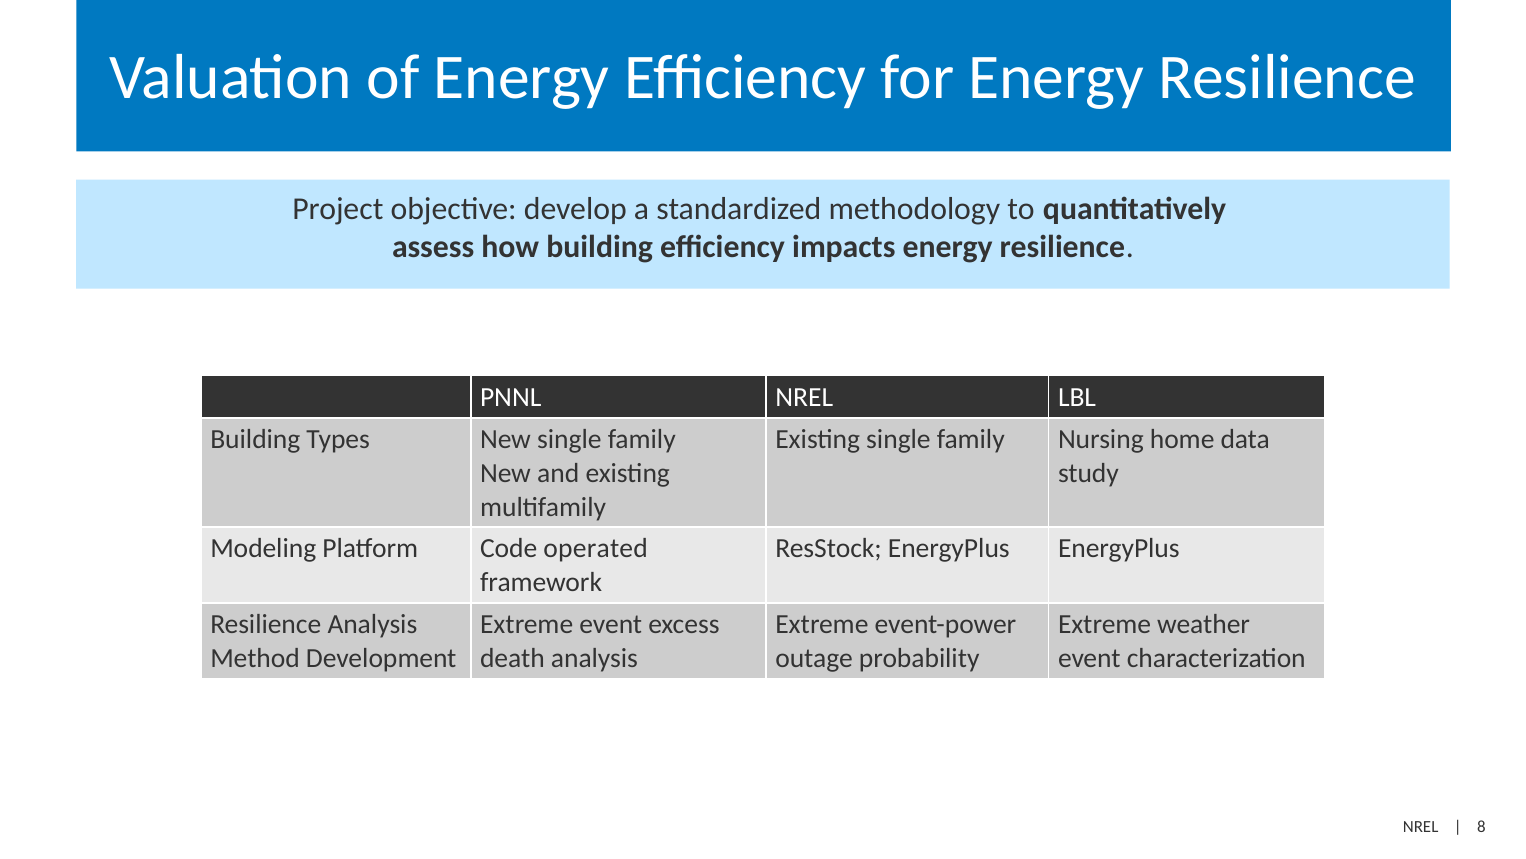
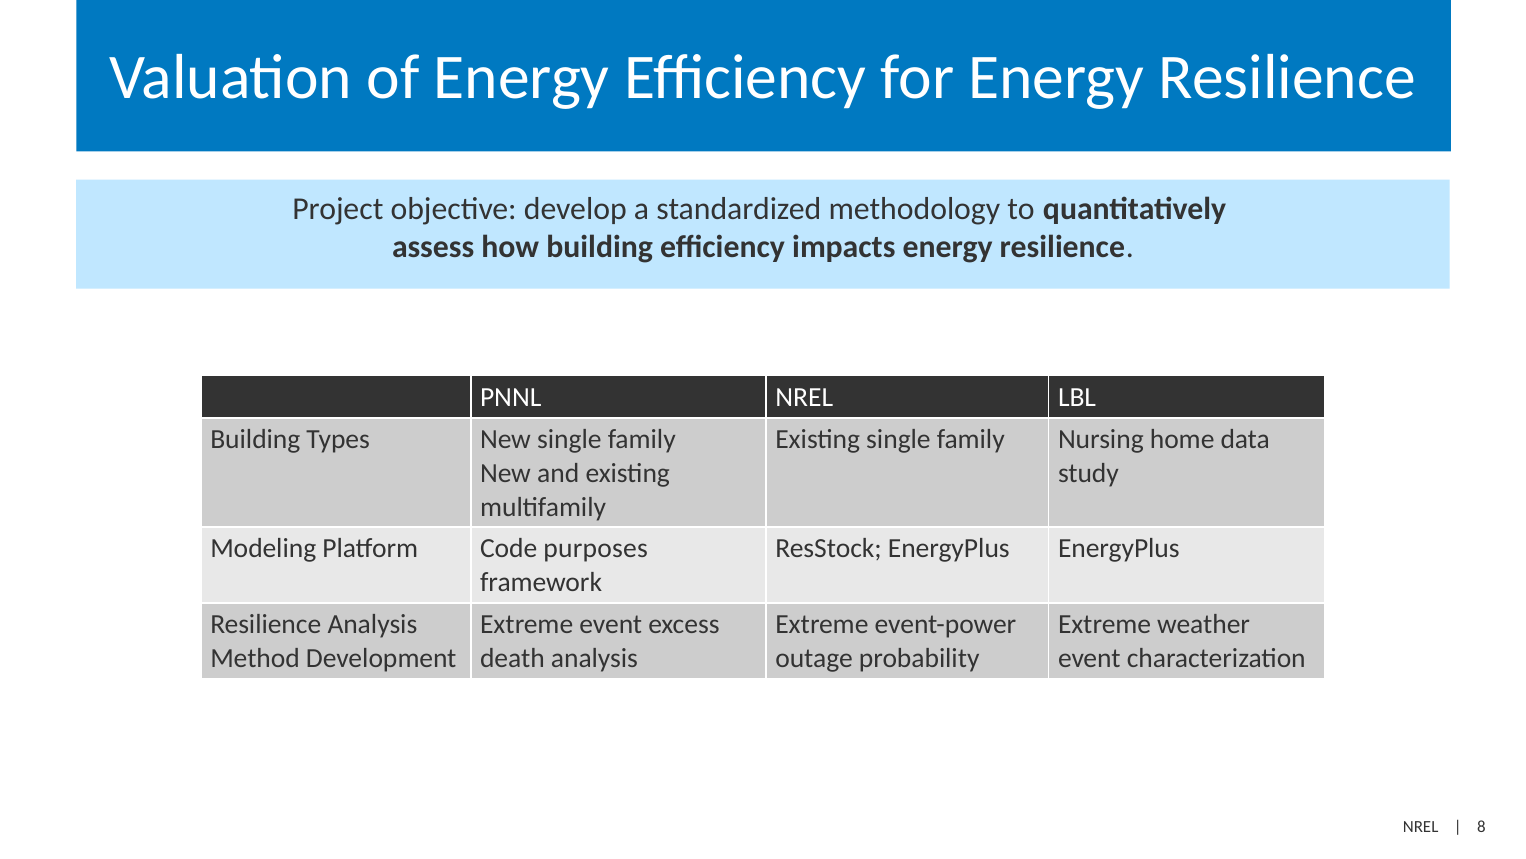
operated: operated -> purposes
